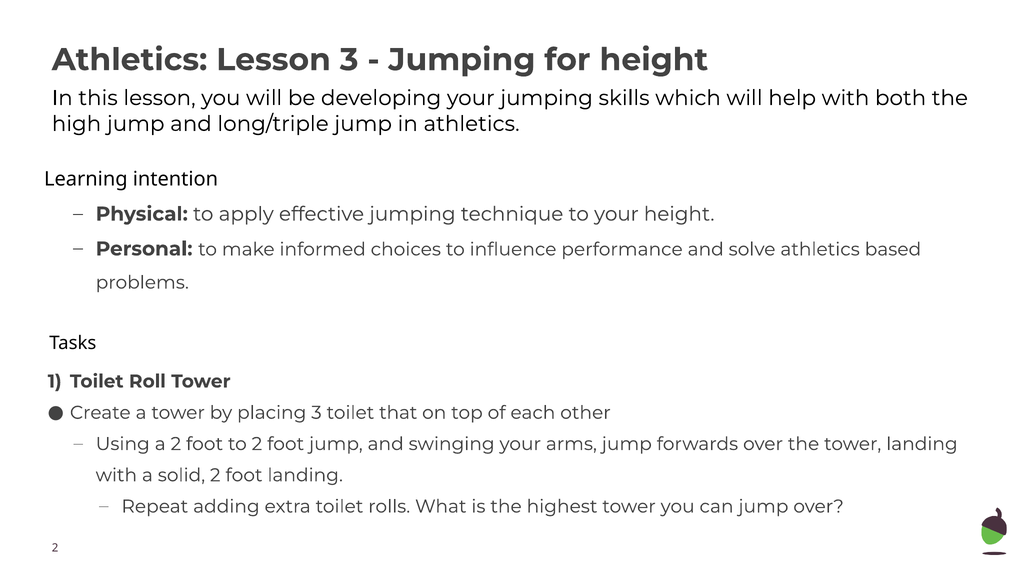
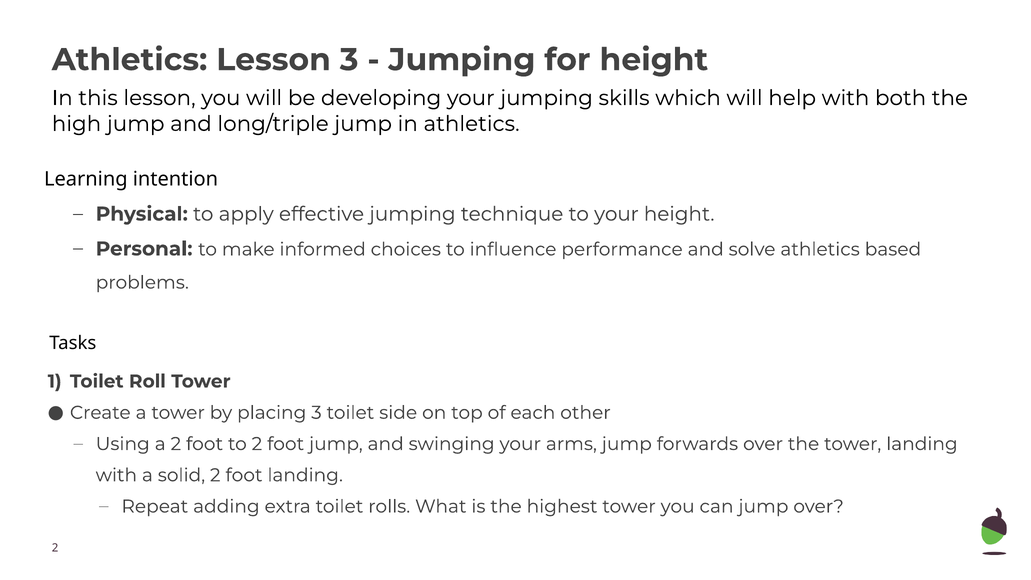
that: that -> side
